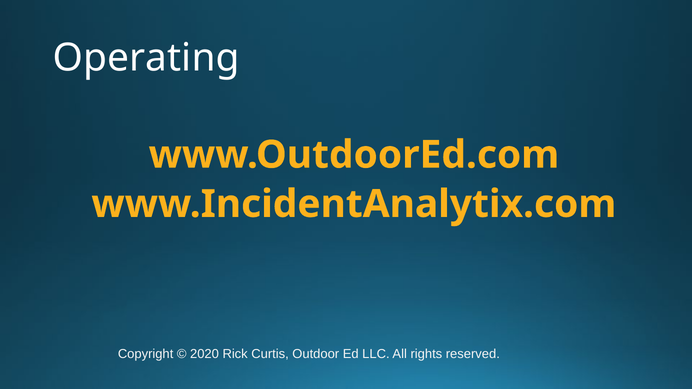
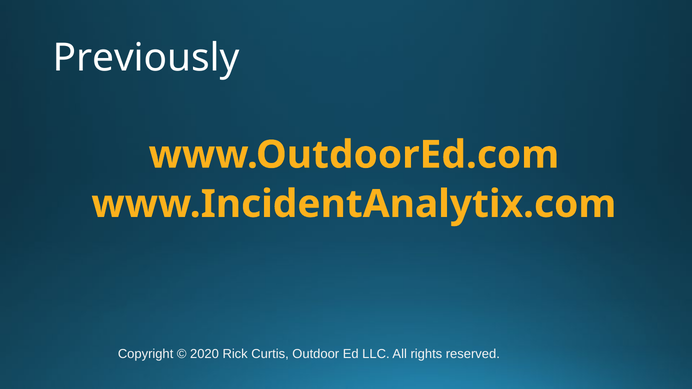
Operating: Operating -> Previously
